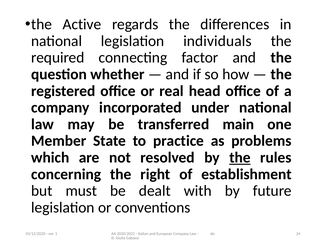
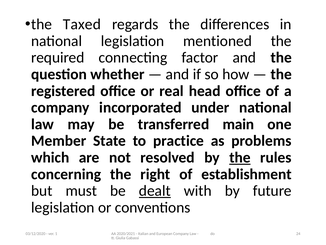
Active: Active -> Taxed
individuals: individuals -> mentioned
dealt underline: none -> present
